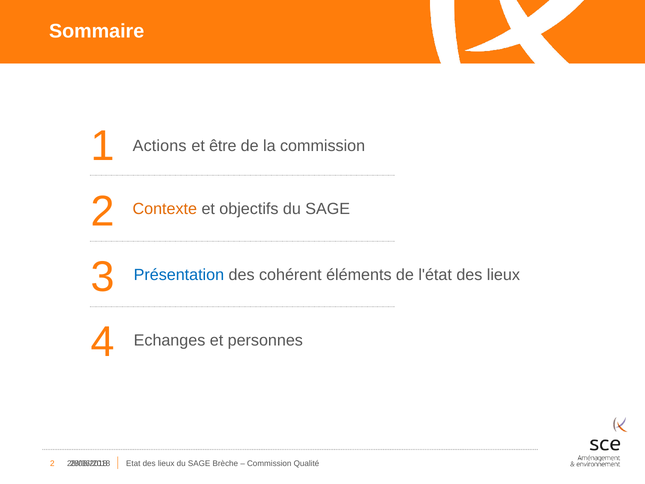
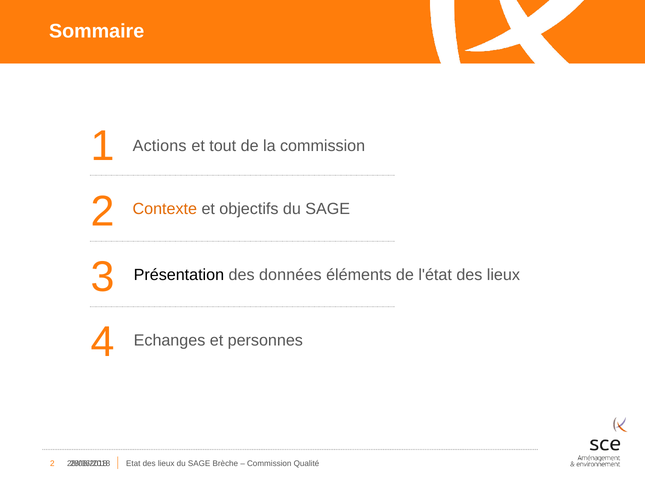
être: être -> tout
Présentation colour: blue -> black
cohérent: cohérent -> données
